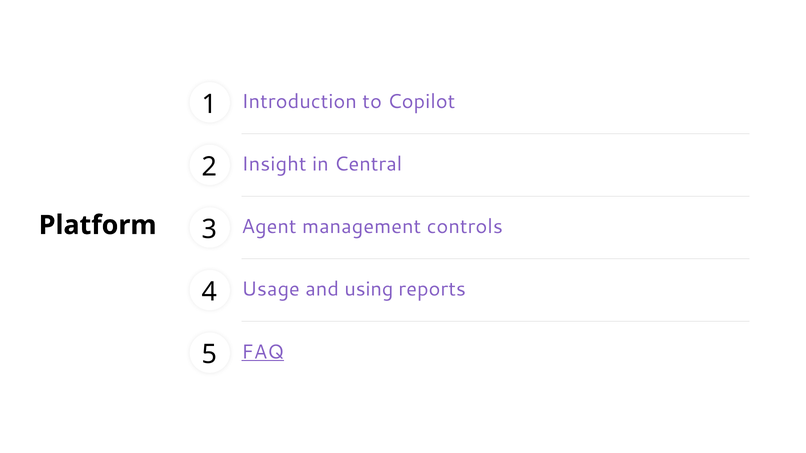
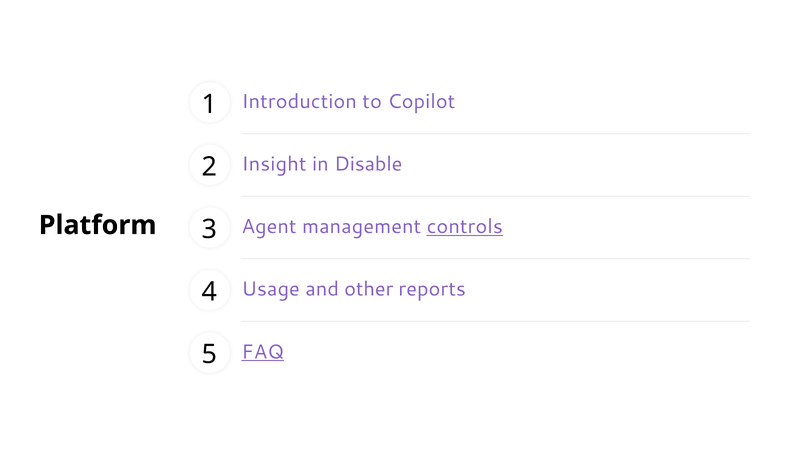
Central: Central -> Disable
controls underline: none -> present
using: using -> other
